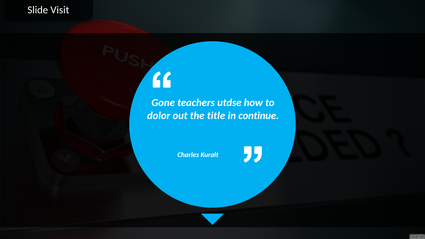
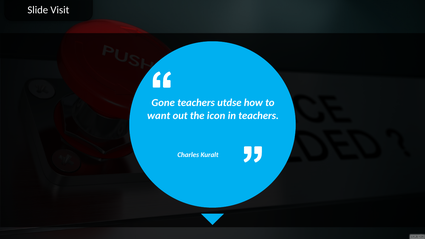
dolor: dolor -> want
title: title -> icon
in continue: continue -> teachers
